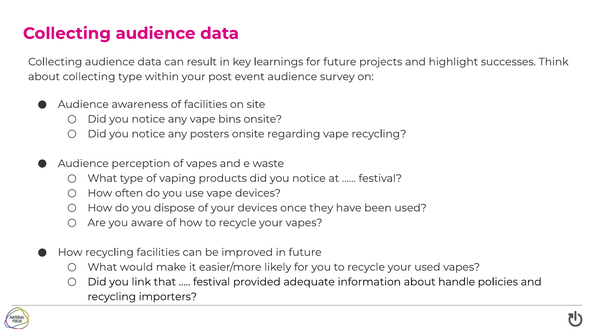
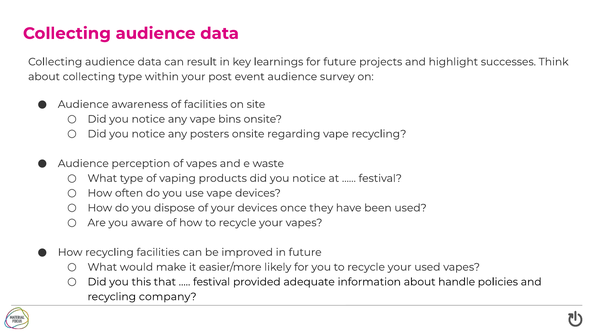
link: link -> this
importers: importers -> company
